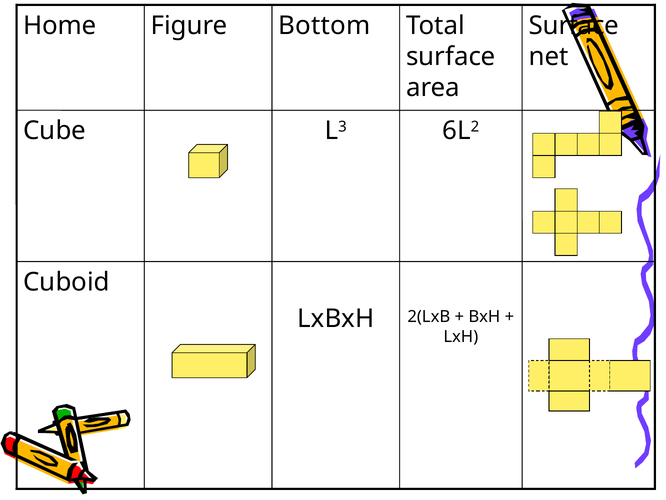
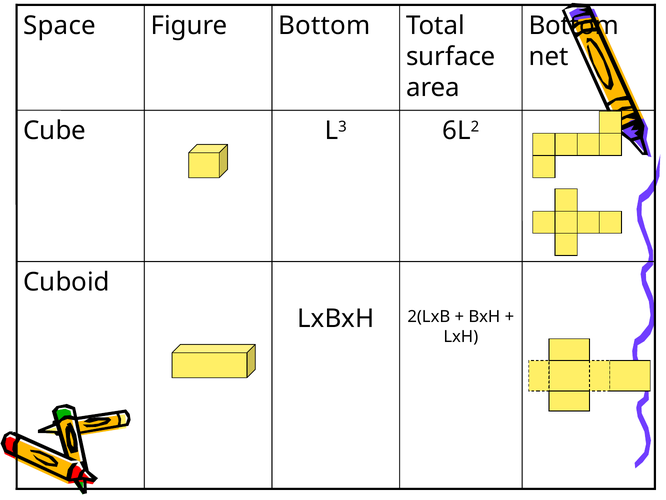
Home: Home -> Space
Surface at (574, 25): Surface -> Bottom
